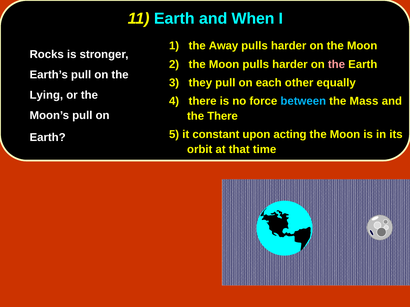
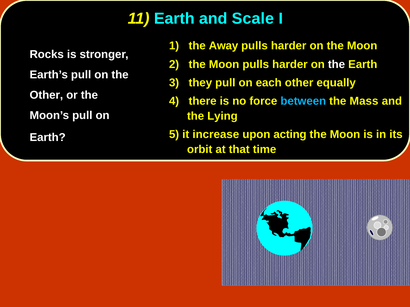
When: When -> Scale
the at (336, 64) colour: pink -> white
Lying at (46, 95): Lying -> Other
the There: There -> Lying
constant: constant -> increase
